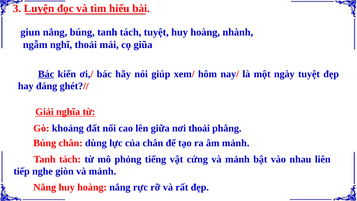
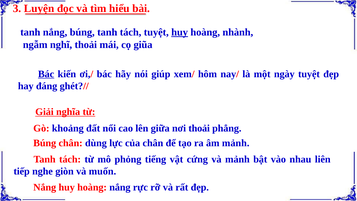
giun at (30, 32): giun -> tanh
huy at (180, 32) underline: none -> present
giòn và mảnh: mảnh -> muốn
